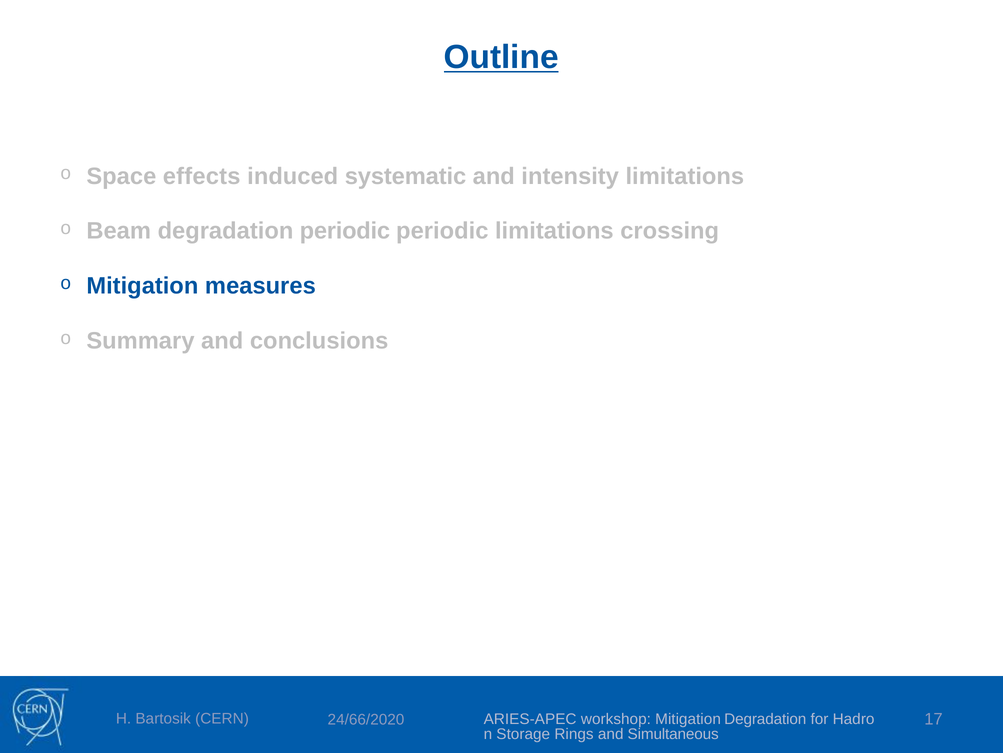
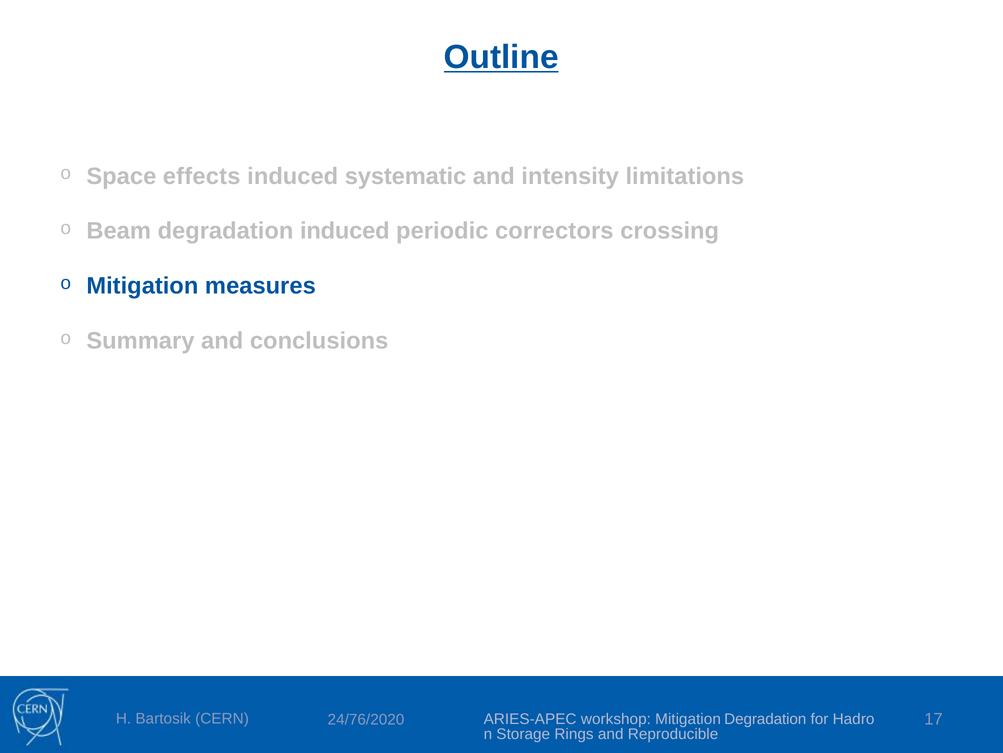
degradation periodic: periodic -> induced
periodic limitations: limitations -> correctors
24/66/2020: 24/66/2020 -> 24/76/2020
Simultaneous: Simultaneous -> Reproducible
